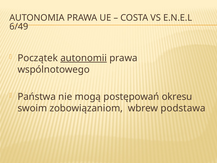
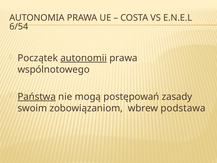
6/49: 6/49 -> 6/54
Państwa underline: none -> present
okresu: okresu -> zasady
